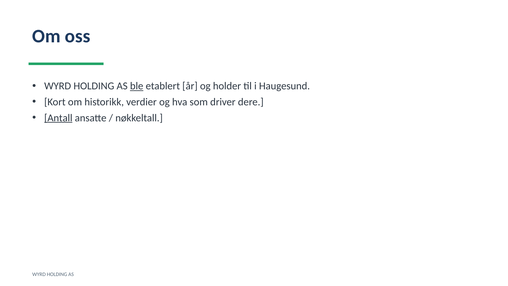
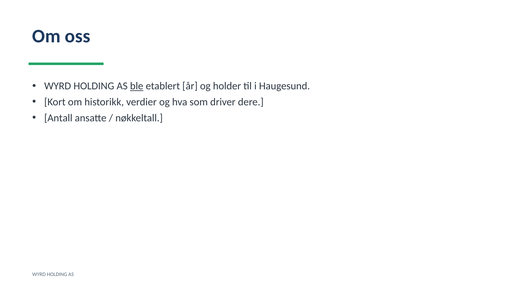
Antall underline: present -> none
